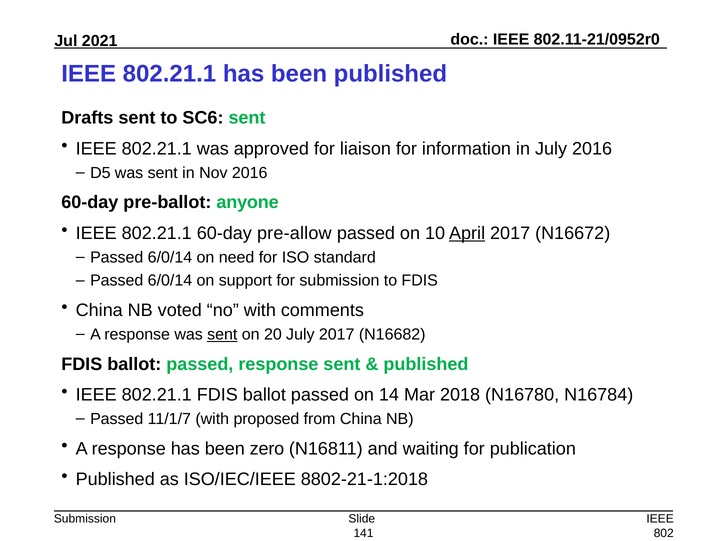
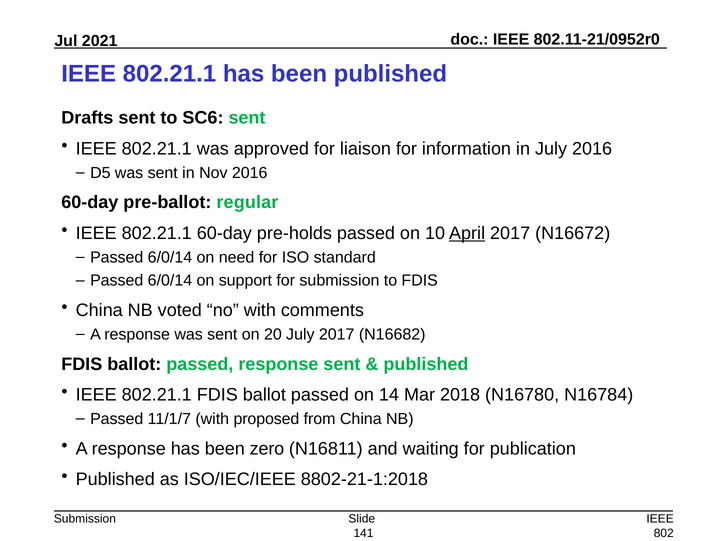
anyone: anyone -> regular
pre-allow: pre-allow -> pre-holds
sent at (222, 334) underline: present -> none
